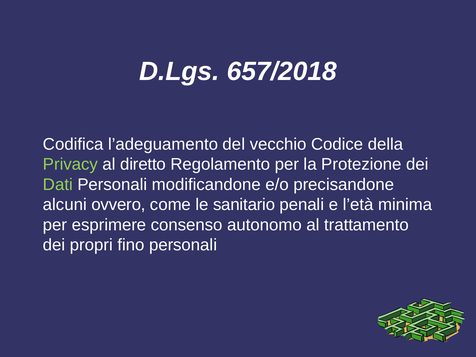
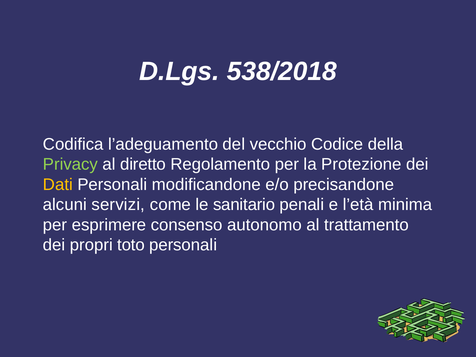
657/2018: 657/2018 -> 538/2018
Dati colour: light green -> yellow
ovvero: ovvero -> servizi
fino: fino -> toto
